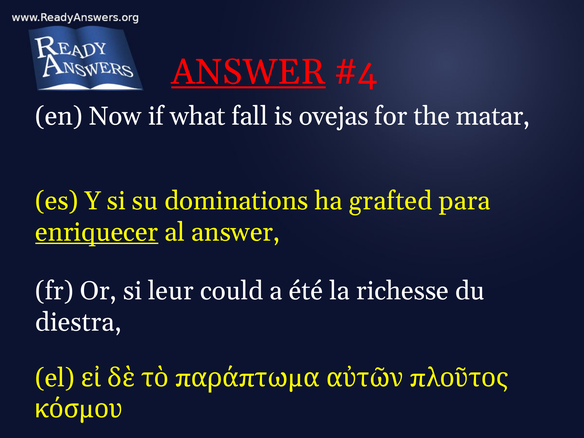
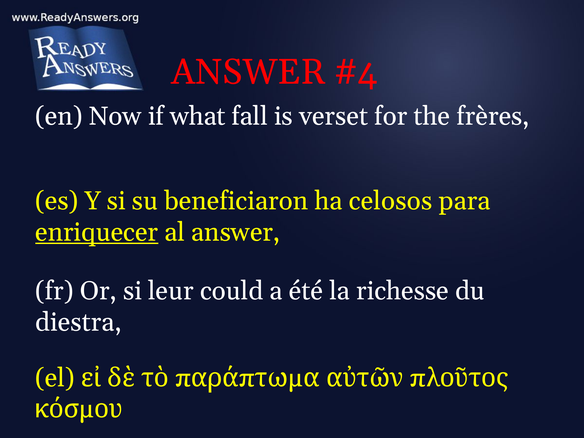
ANSWER at (249, 72) underline: present -> none
ovejas: ovejas -> verset
matar: matar -> frères
dominations: dominations -> beneficiaron
grafted: grafted -> celosos
